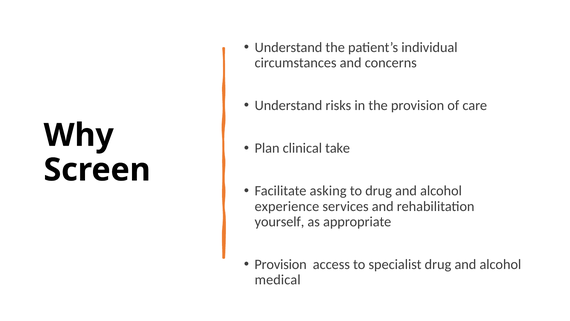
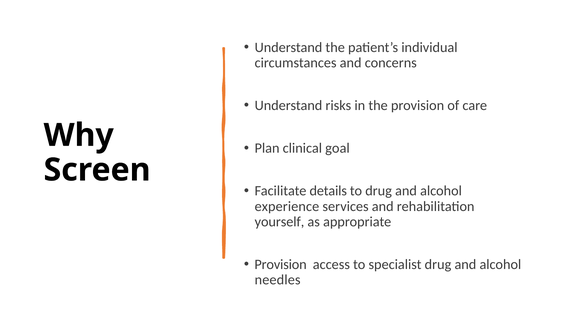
take: take -> goal
asking: asking -> details
medical: medical -> needles
